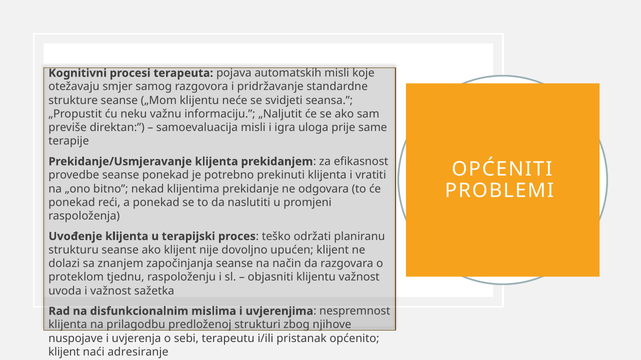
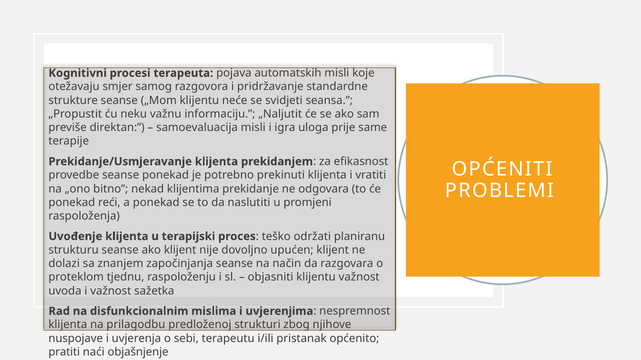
klijent at (64, 353): klijent -> pratiti
adresiranje: adresiranje -> objašnjenje
